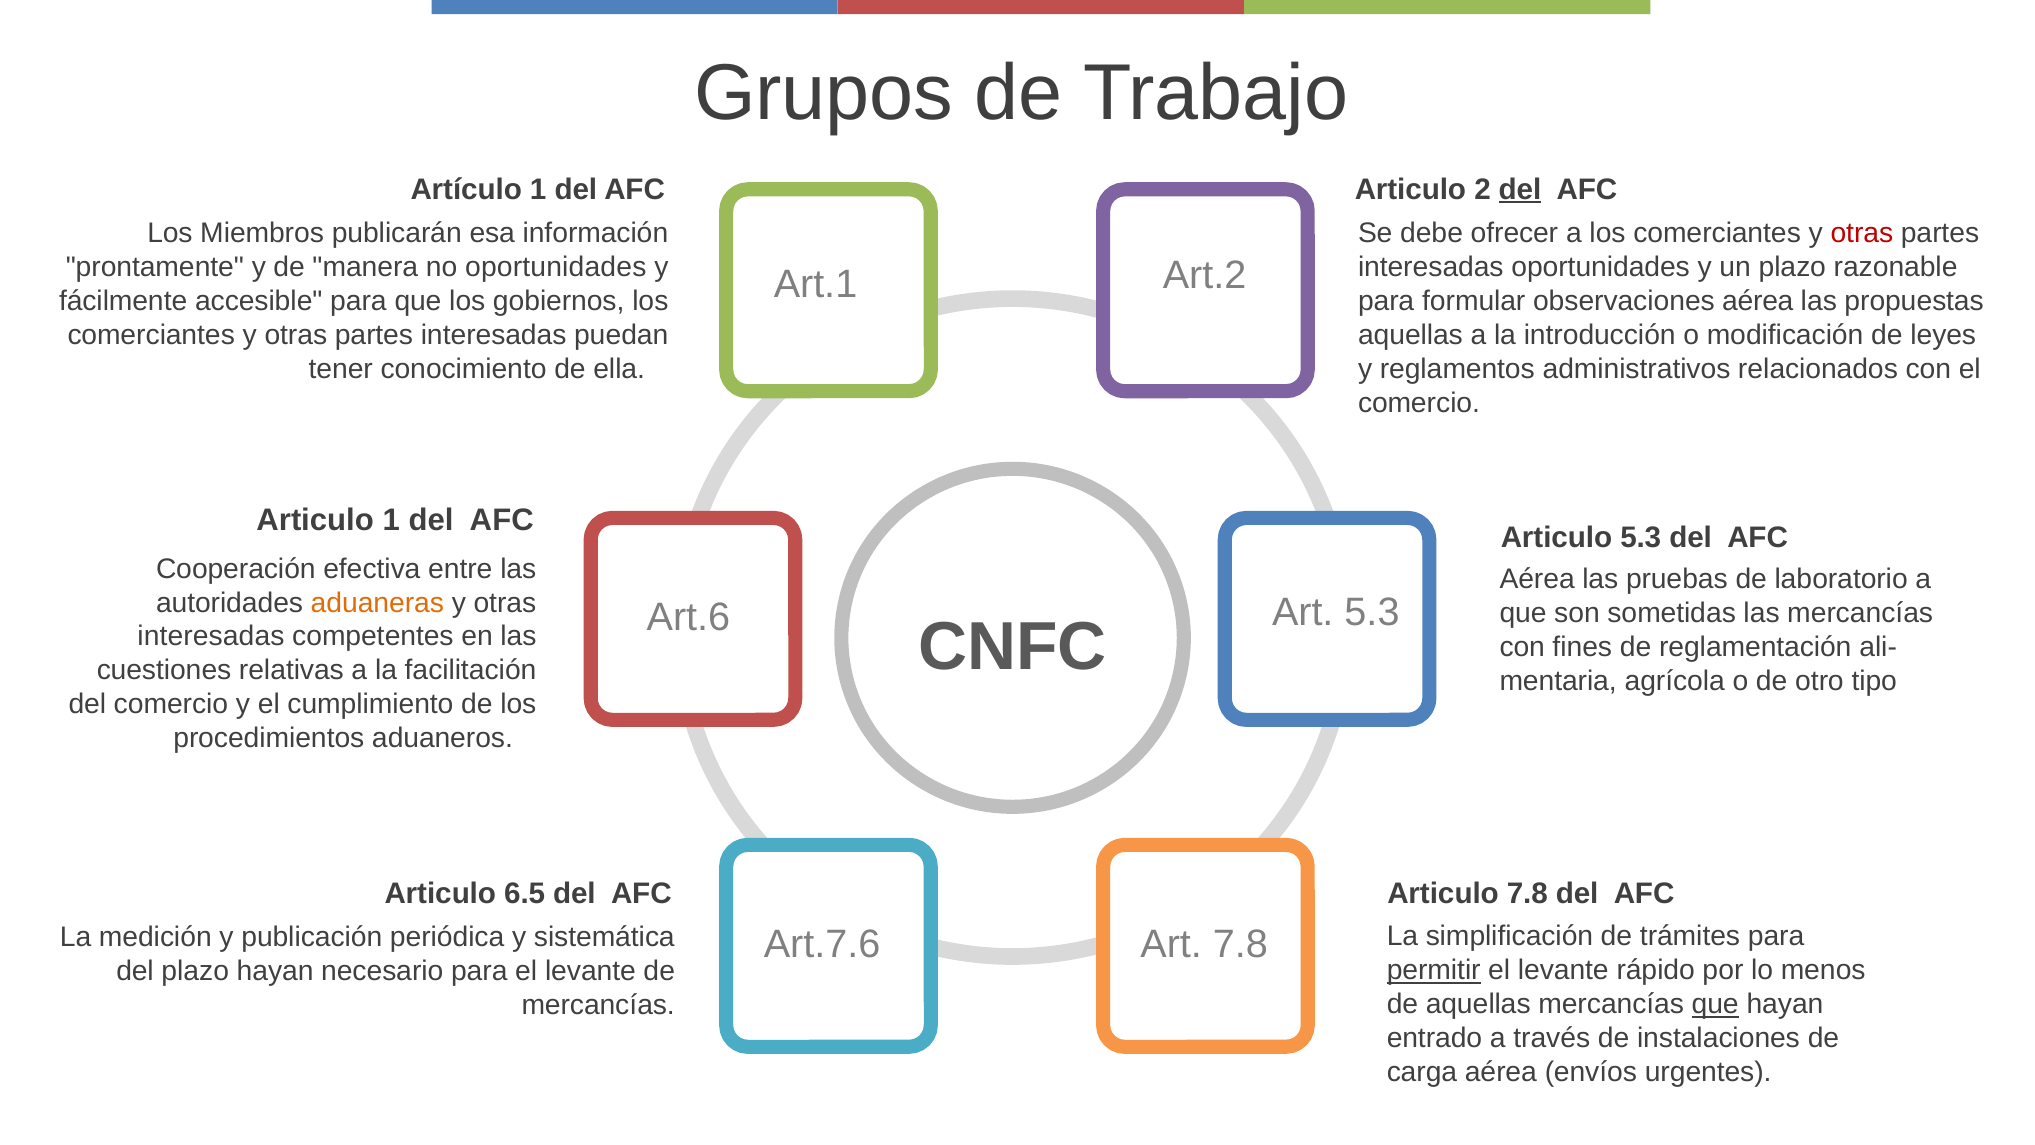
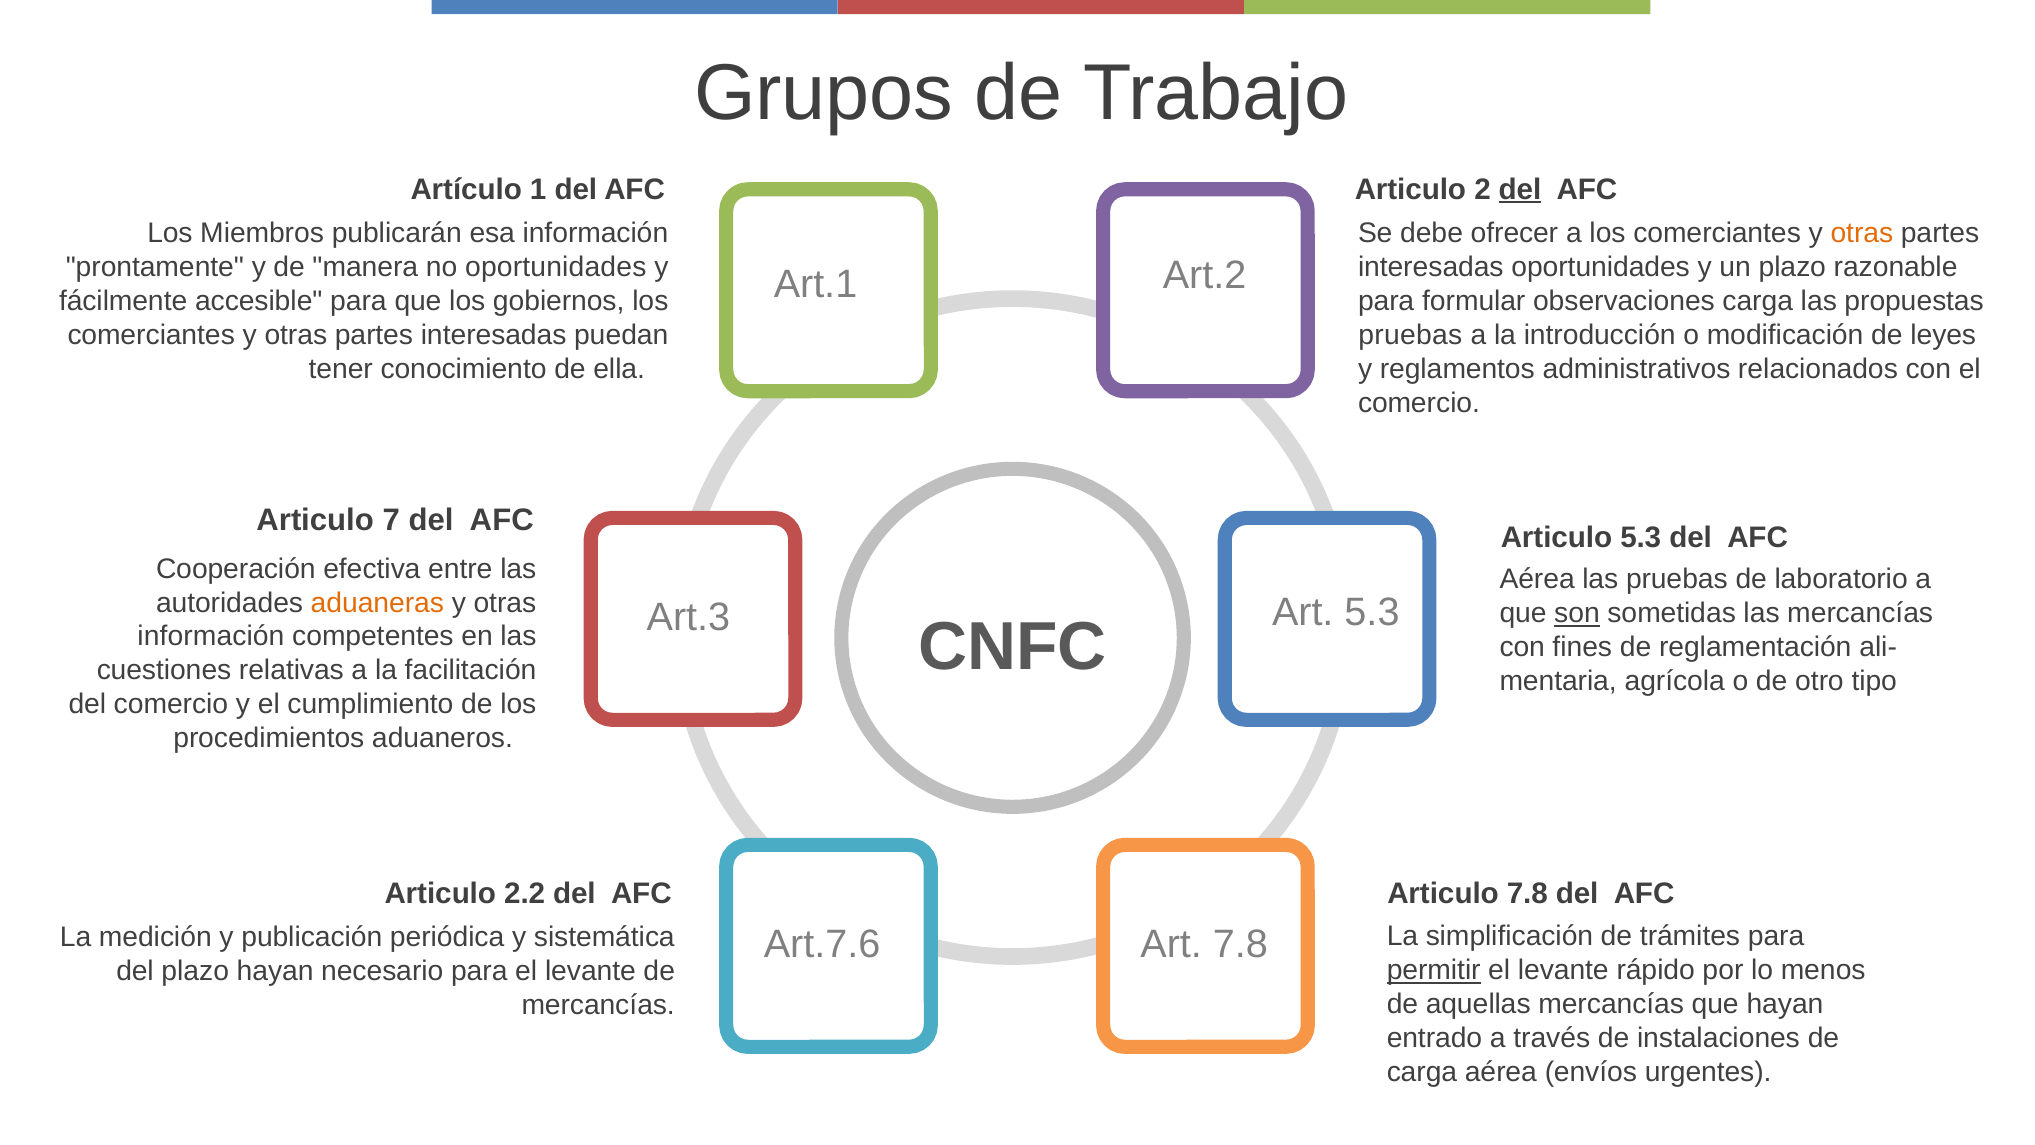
otras at (1862, 233) colour: red -> orange
observaciones aérea: aérea -> carga
aquellas at (1410, 335): aquellas -> pruebas
Articulo 1: 1 -> 7
Art.6: Art.6 -> Art.3
son underline: none -> present
interesadas at (211, 637): interesadas -> información
6.5: 6.5 -> 2.2
que at (1715, 1004) underline: present -> none
